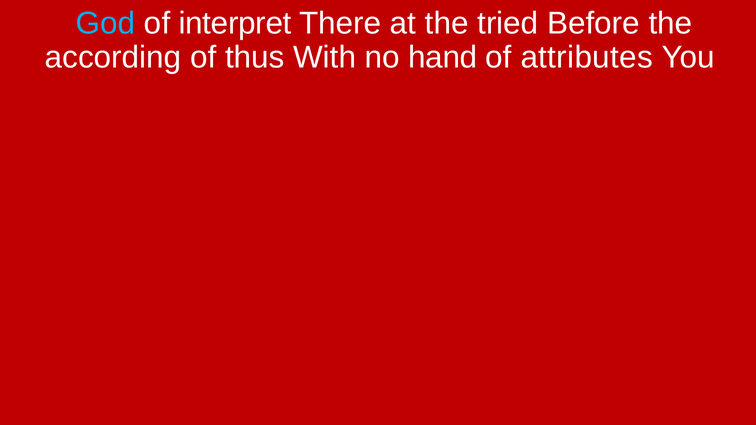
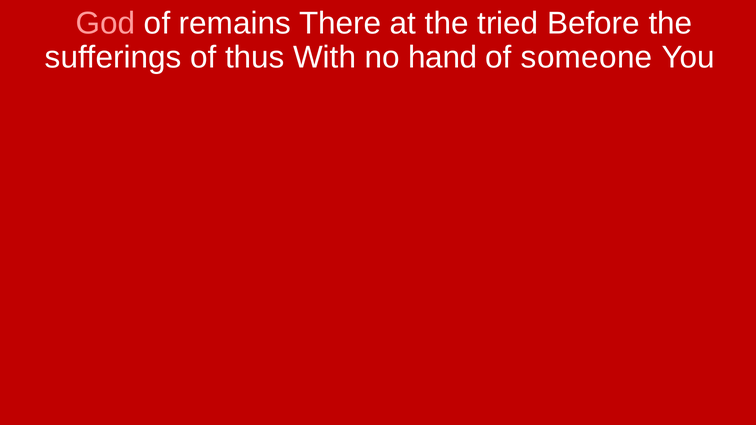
God colour: light blue -> pink
interpret: interpret -> remains
according: according -> sufferings
attributes: attributes -> someone
